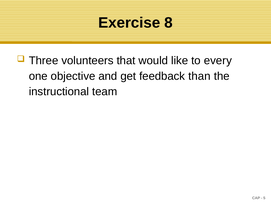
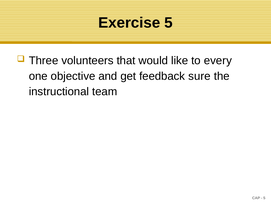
Exercise 8: 8 -> 5
than: than -> sure
